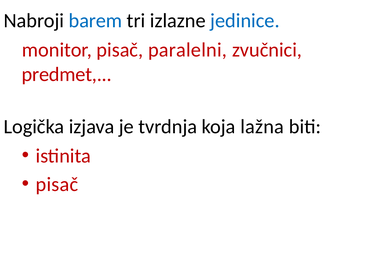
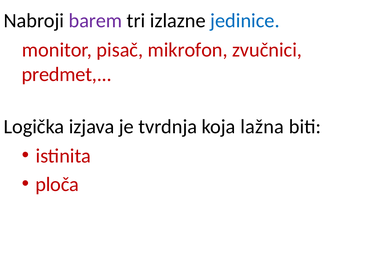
barem colour: blue -> purple
paralelni: paralelni -> mikrofon
pisač at (57, 184): pisač -> ploča
